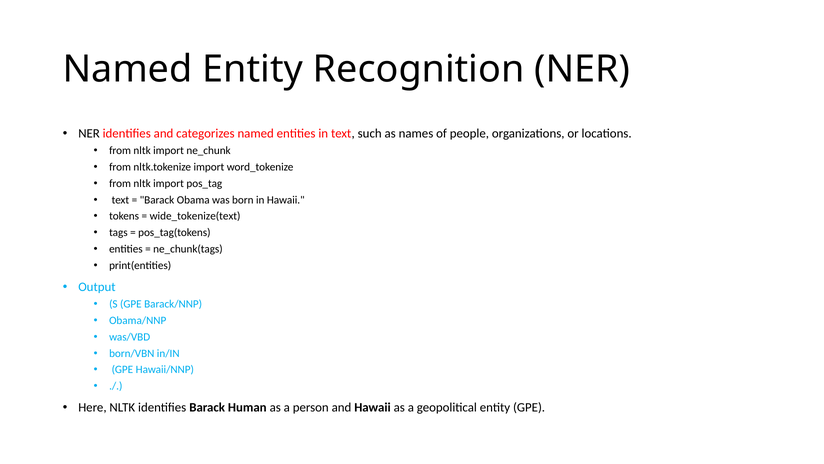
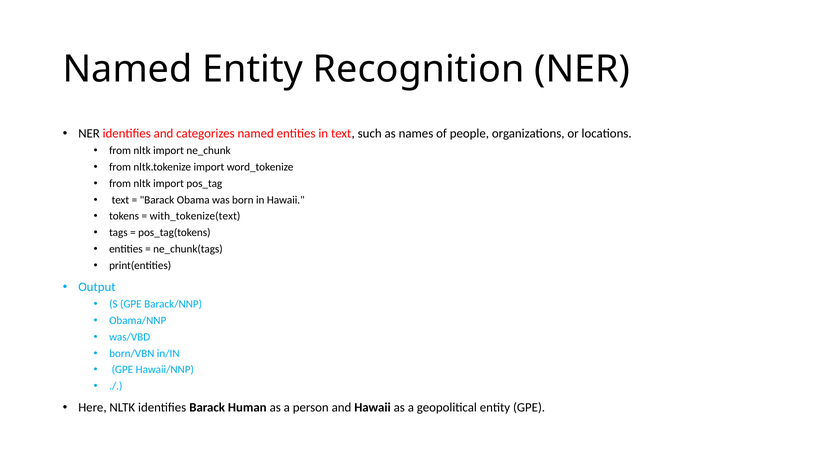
wide_tokenize(text: wide_tokenize(text -> with_tokenize(text
